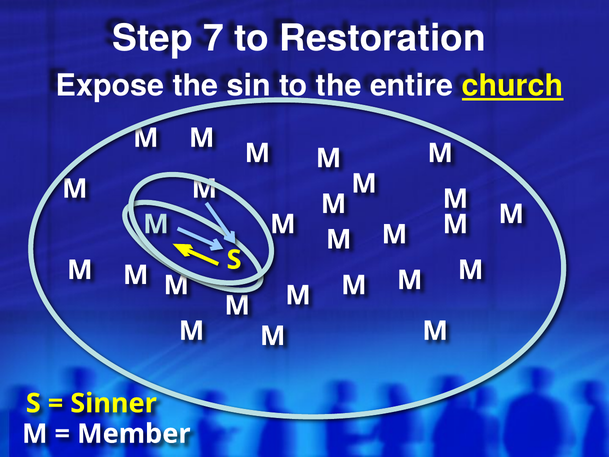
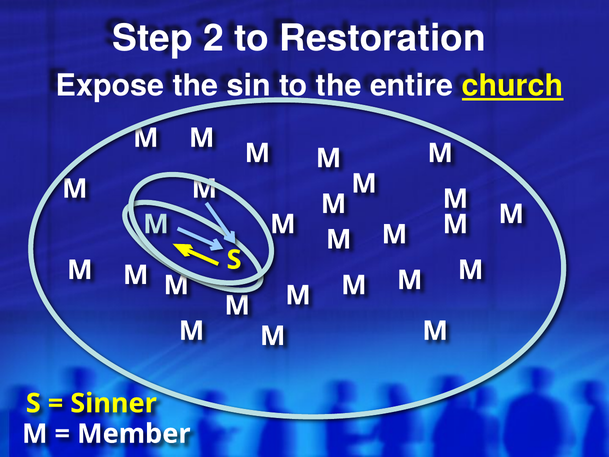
7: 7 -> 2
